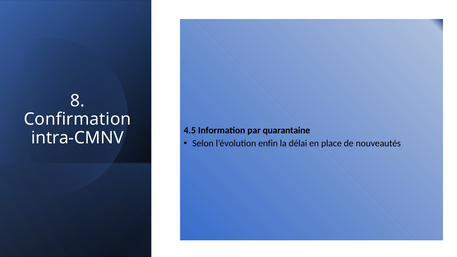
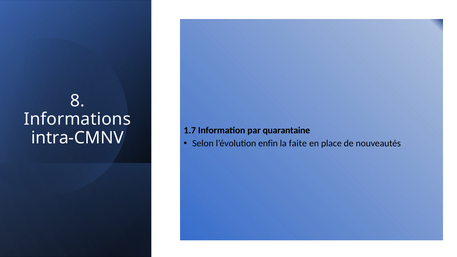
Confirmation: Confirmation -> Informations
4.5: 4.5 -> 1.7
délai: délai -> faite
